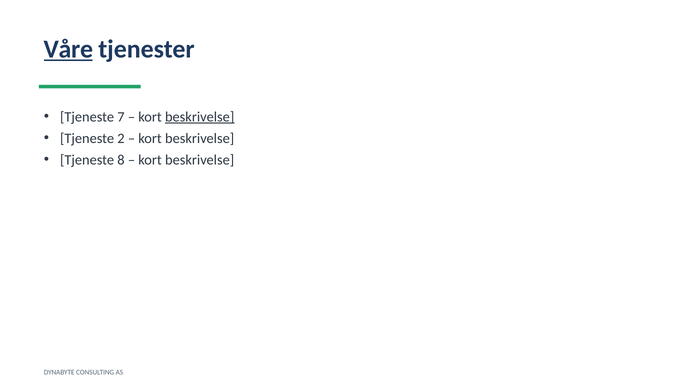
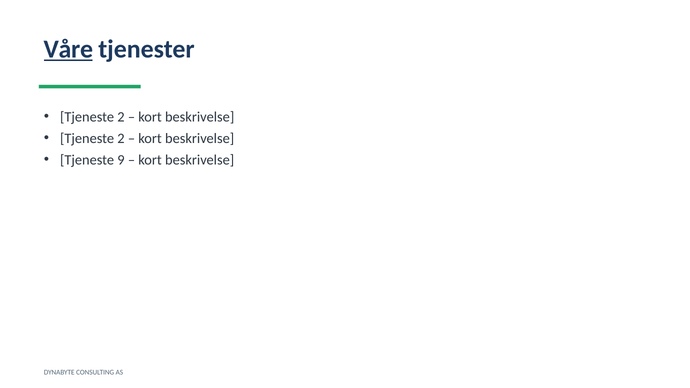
7 at (121, 117): 7 -> 2
beskrivelse at (200, 117) underline: present -> none
8: 8 -> 9
